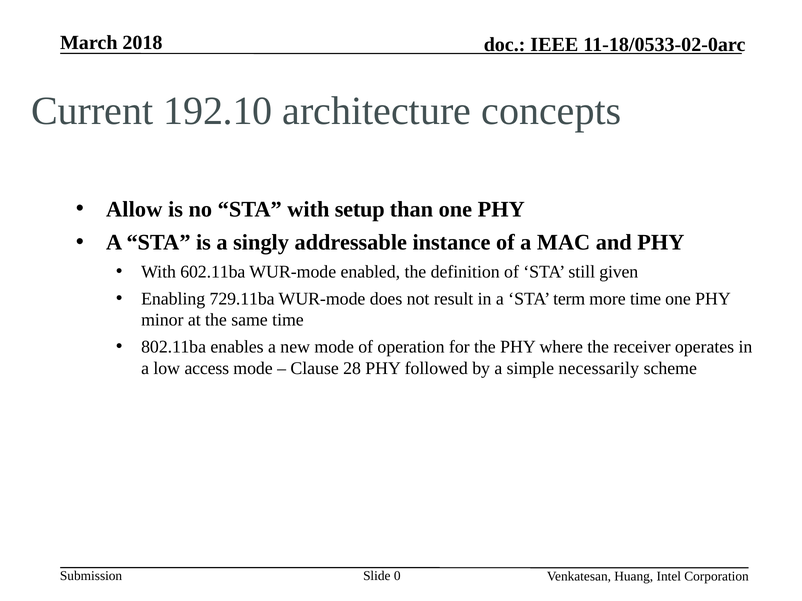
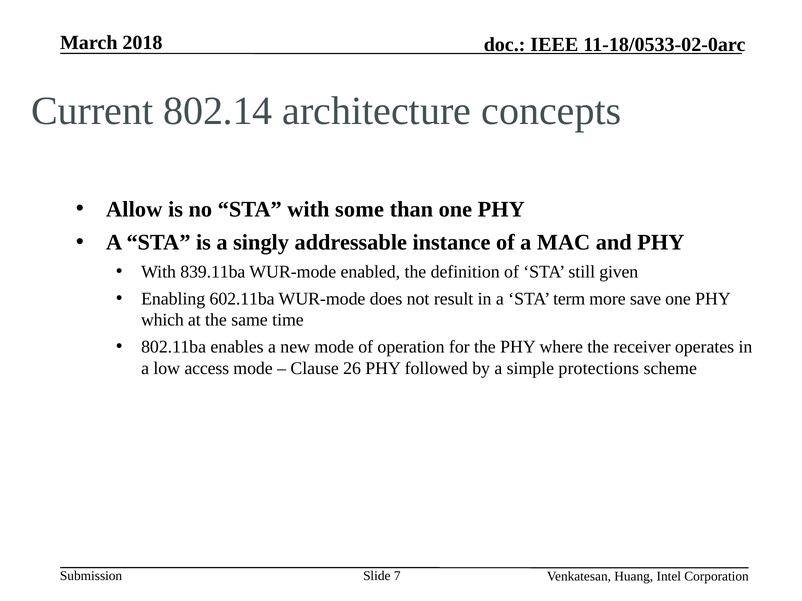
192.10: 192.10 -> 802.14
setup: setup -> some
602.11ba: 602.11ba -> 839.11ba
729.11ba: 729.11ba -> 602.11ba
more time: time -> save
minor: minor -> which
28: 28 -> 26
necessarily: necessarily -> protections
0: 0 -> 7
